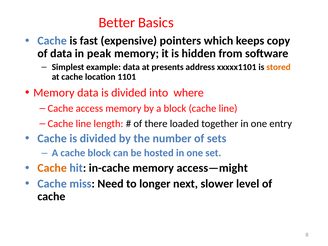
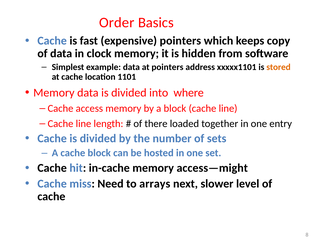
Better: Better -> Order
peak: peak -> clock
at presents: presents -> pointers
Cache at (52, 168) colour: orange -> black
longer: longer -> arrays
